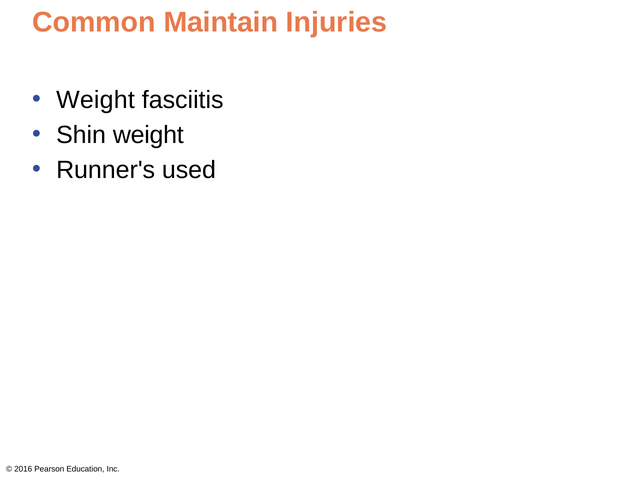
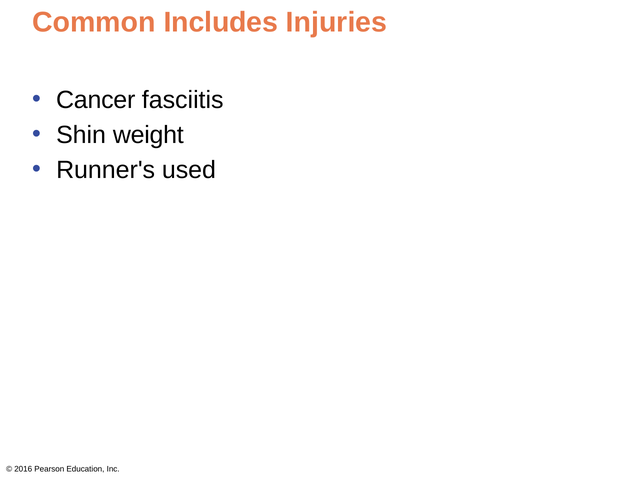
Maintain: Maintain -> Includes
Weight at (95, 100): Weight -> Cancer
